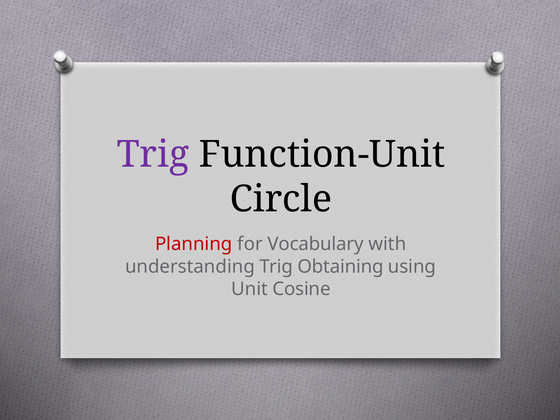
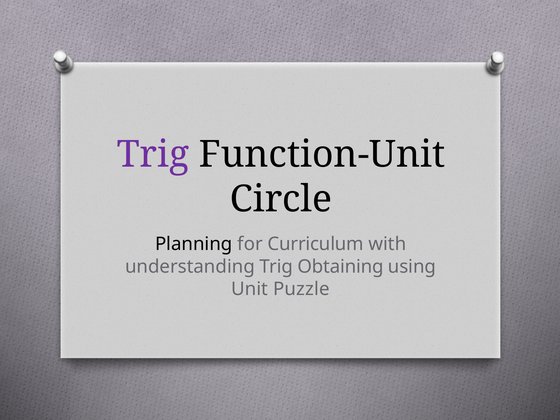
Planning colour: red -> black
Vocabulary: Vocabulary -> Curriculum
Cosine: Cosine -> Puzzle
